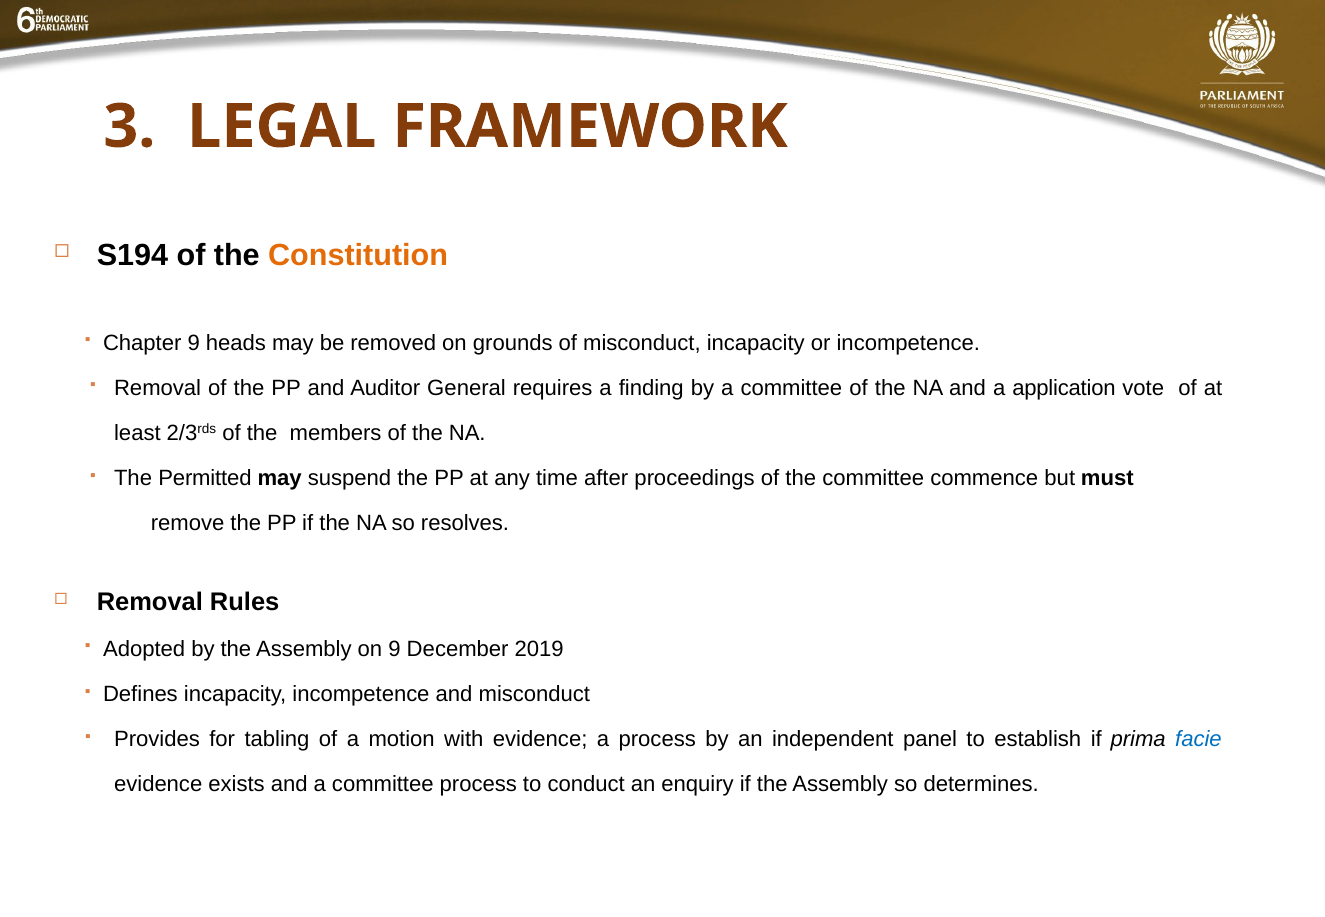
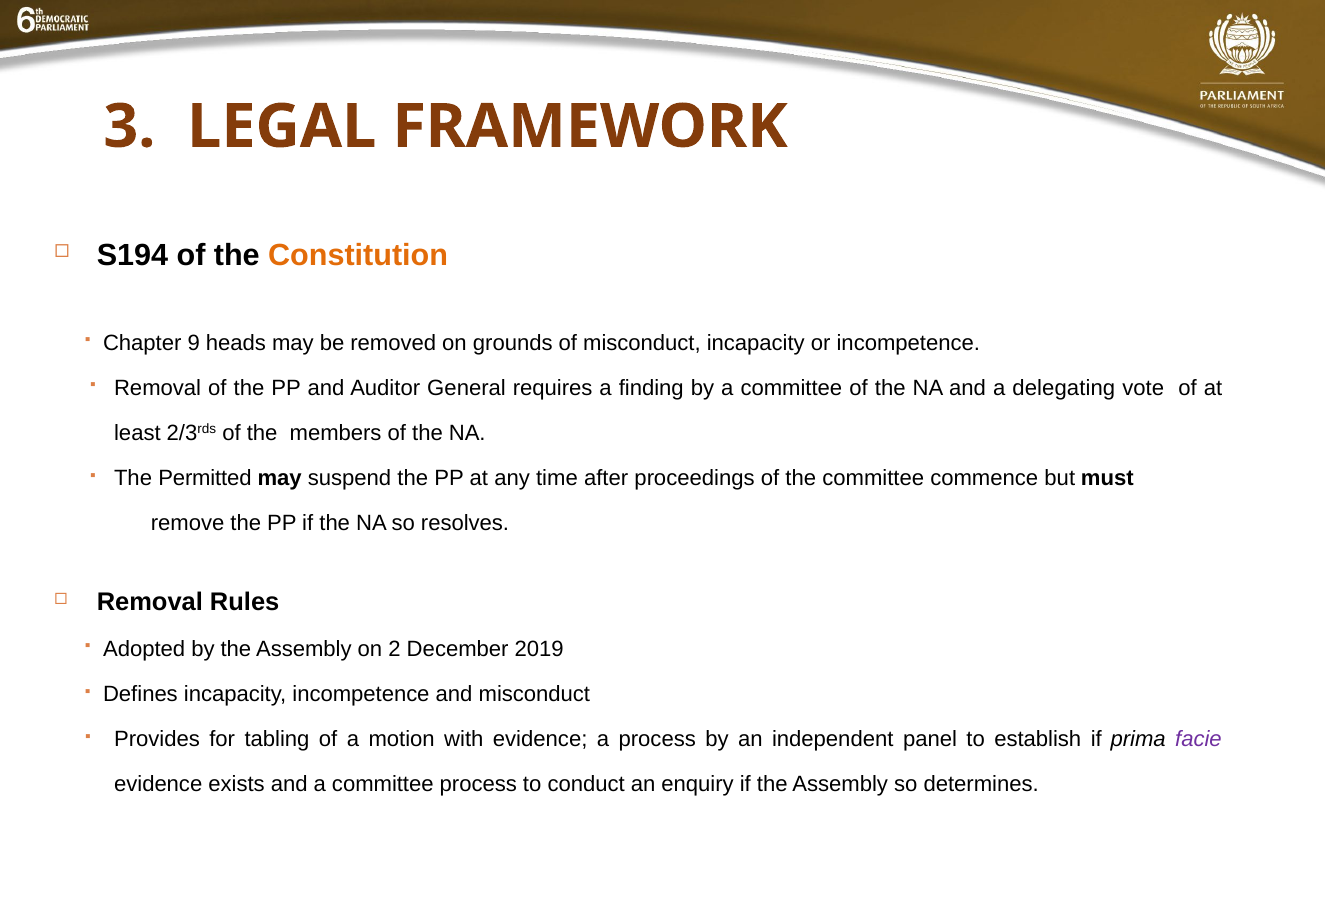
application: application -> delegating
on 9: 9 -> 2
facie colour: blue -> purple
